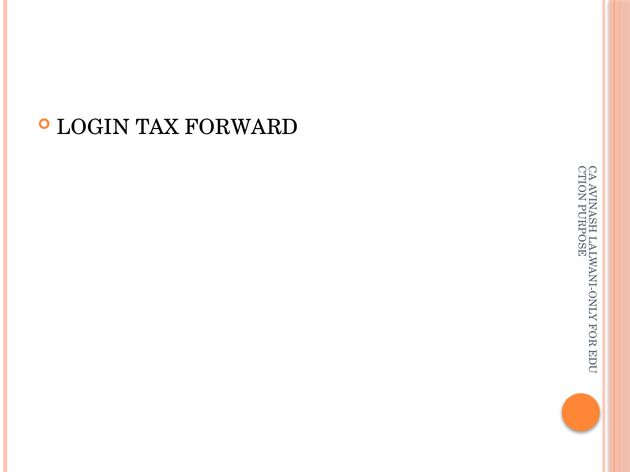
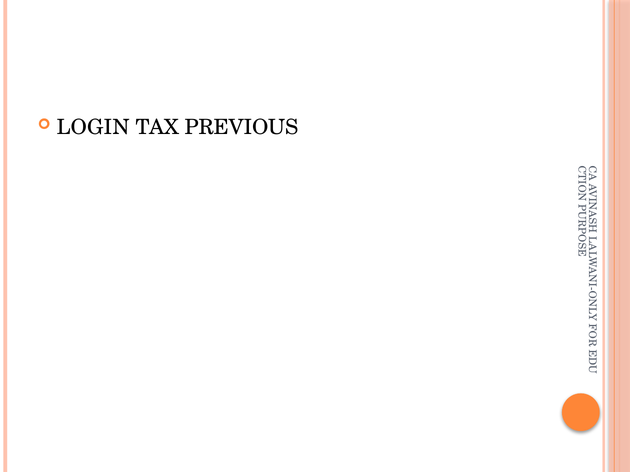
FORWARD: FORWARD -> PREVIOUS
